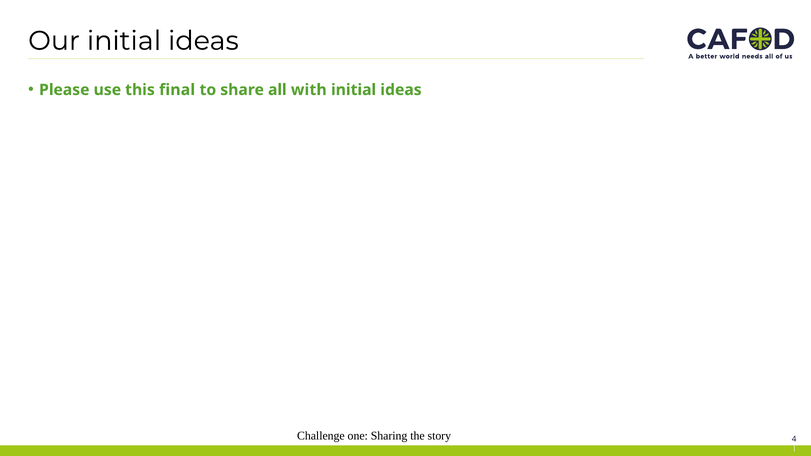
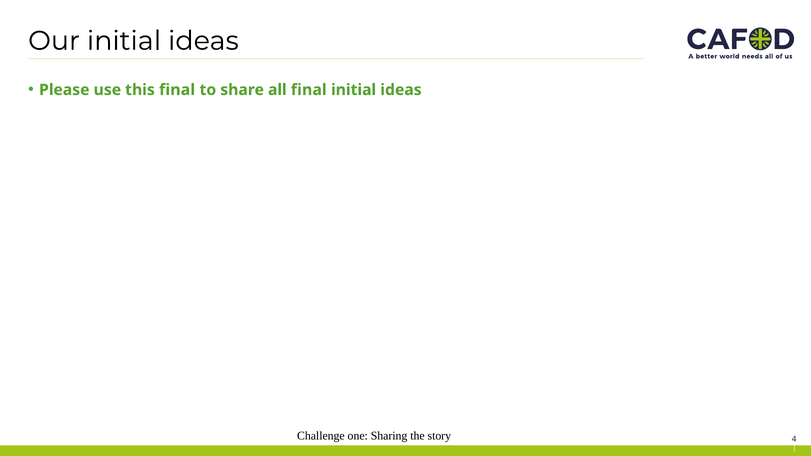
all with: with -> final
